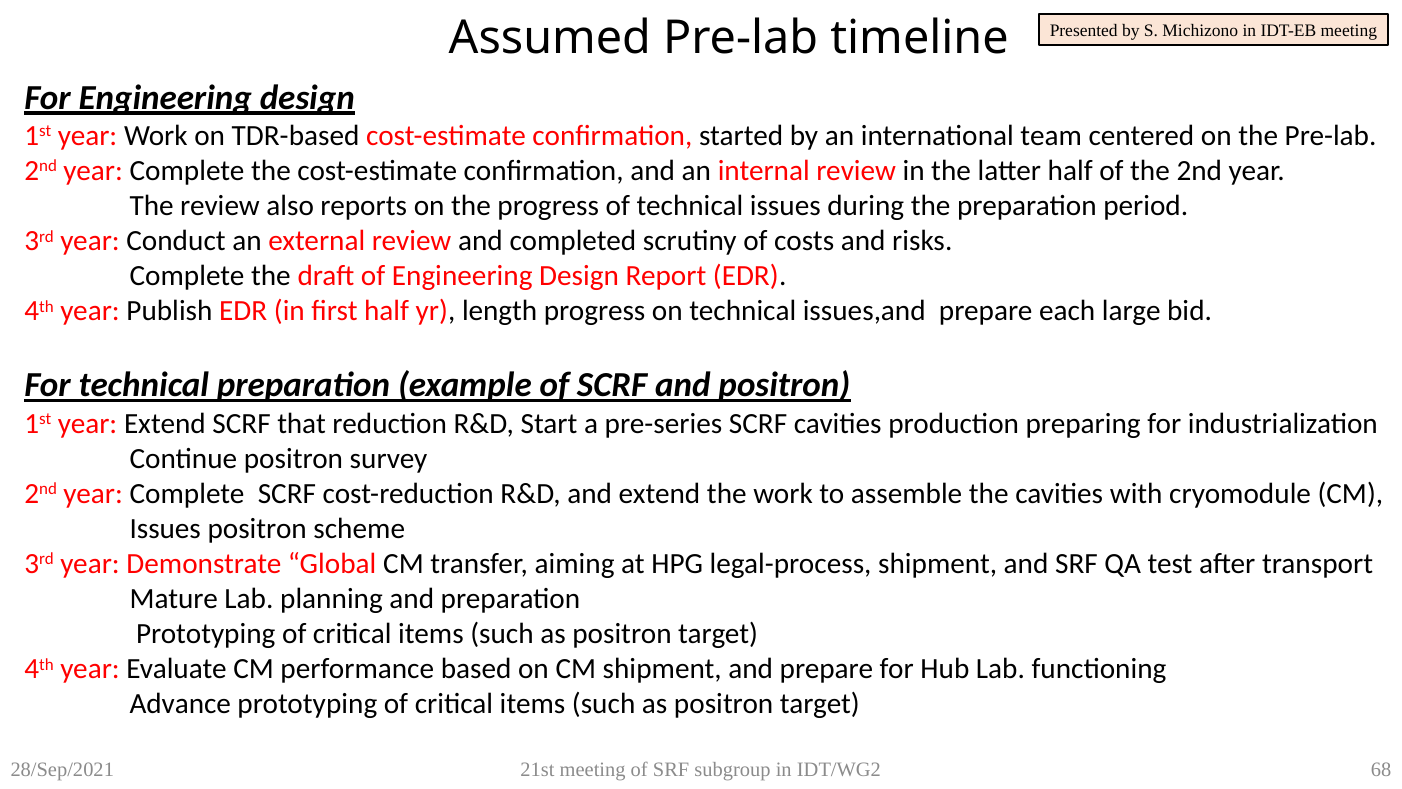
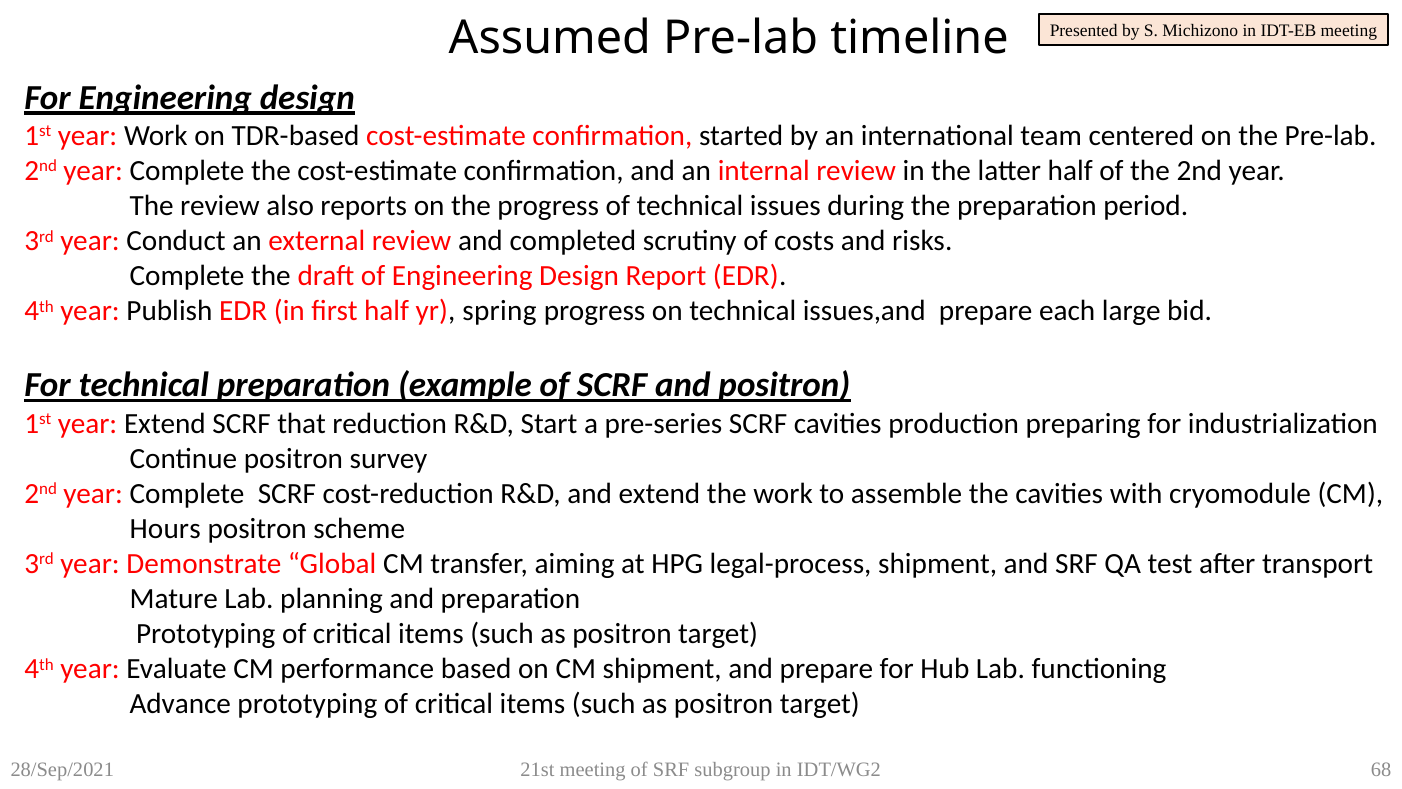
length: length -> spring
Issues at (165, 529): Issues -> Hours
